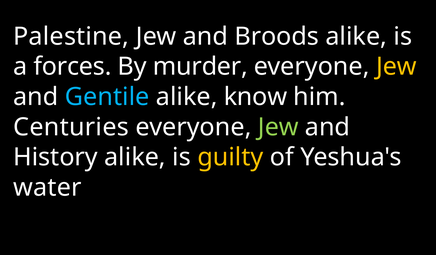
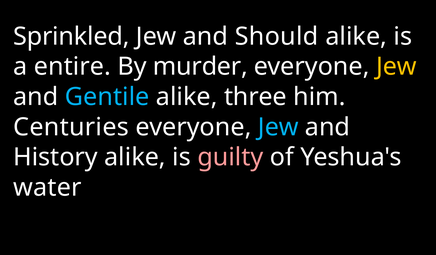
Palestine: Palestine -> Sprinkled
Broods: Broods -> Should
forces: forces -> entire
know: know -> three
Jew at (278, 127) colour: light green -> light blue
guilty colour: yellow -> pink
